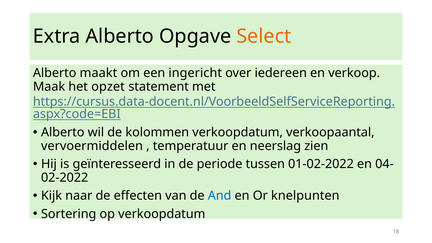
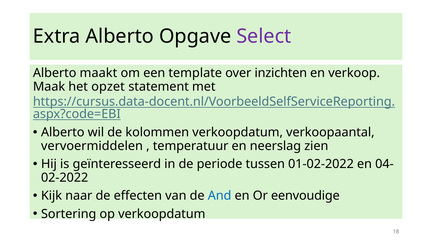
Select colour: orange -> purple
ingericht: ingericht -> template
iedereen: iedereen -> inzichten
knelpunten: knelpunten -> eenvoudige
